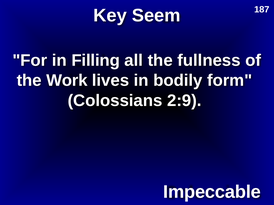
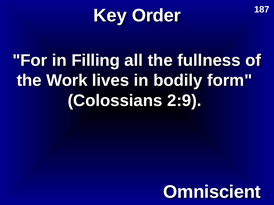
Seem: Seem -> Order
Impeccable: Impeccable -> Omniscient
